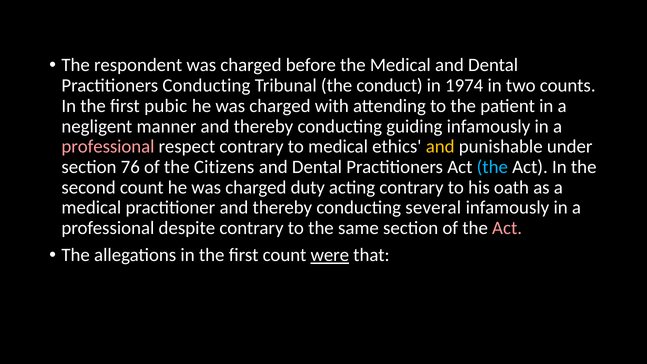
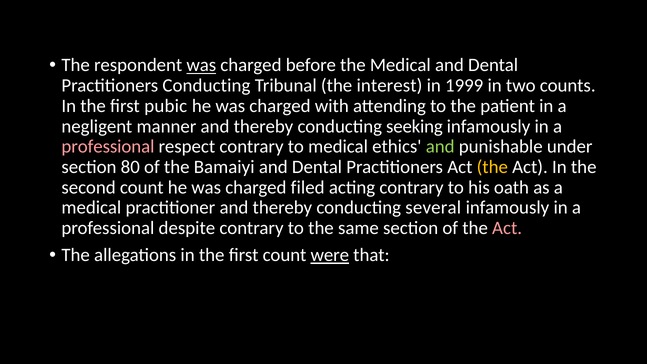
was at (201, 65) underline: none -> present
conduct: conduct -> interest
1974: 1974 -> 1999
guiding: guiding -> seeking
and at (440, 147) colour: yellow -> light green
76: 76 -> 80
Citizens: Citizens -> Bamaiyi
the at (492, 167) colour: light blue -> yellow
duty: duty -> filed
